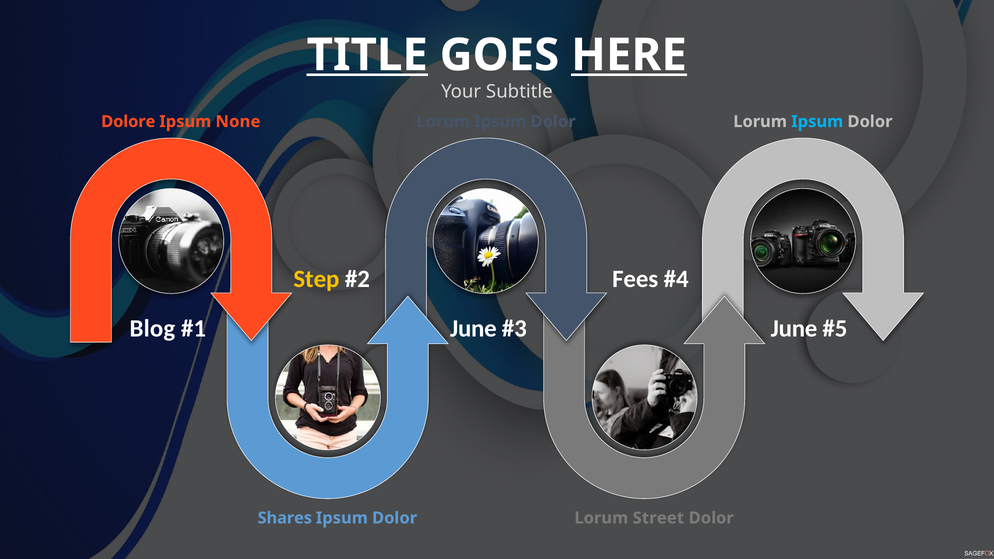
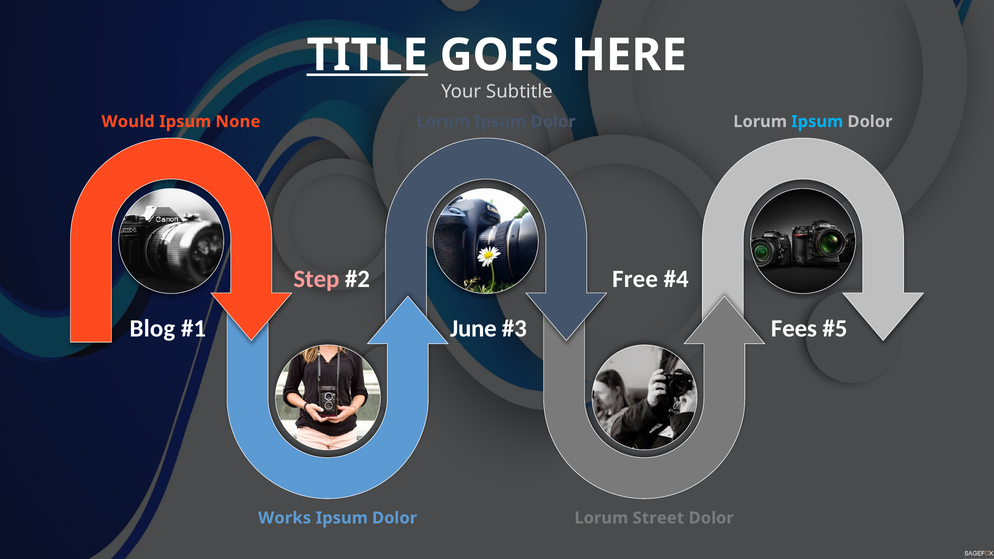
HERE underline: present -> none
Dolore: Dolore -> Would
Step colour: yellow -> pink
Fees: Fees -> Free
June at (794, 329): June -> Fees
Shares: Shares -> Works
